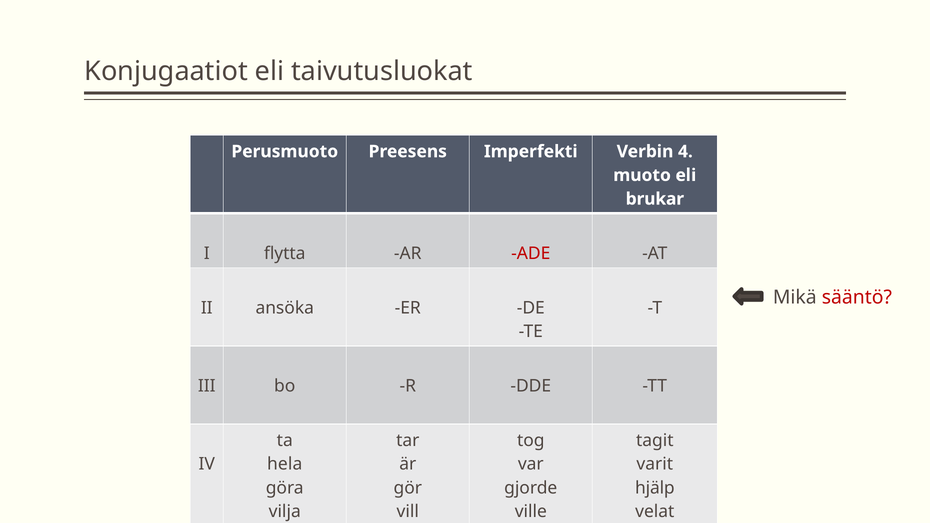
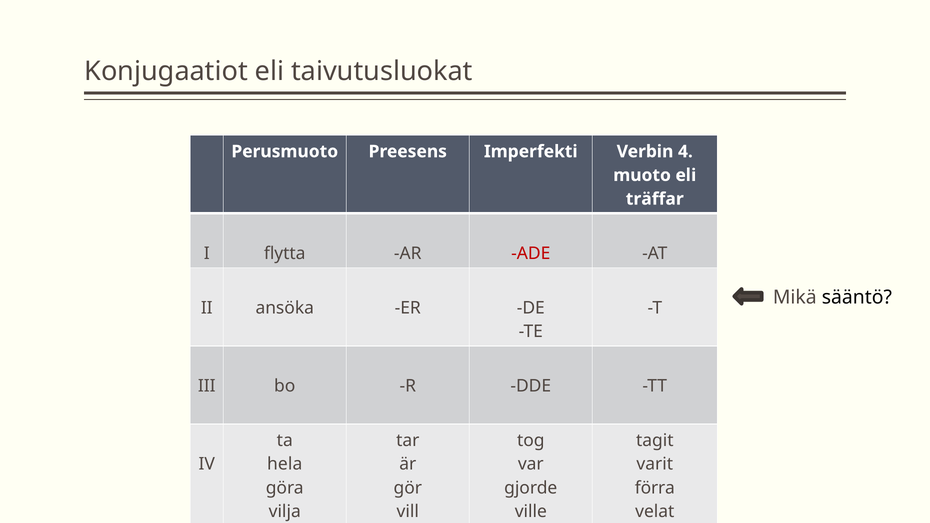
brukar: brukar -> träffar
sääntö colour: red -> black
hjälp: hjälp -> förra
